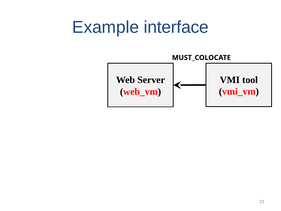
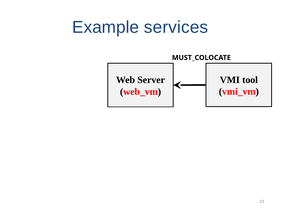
interface: interface -> services
